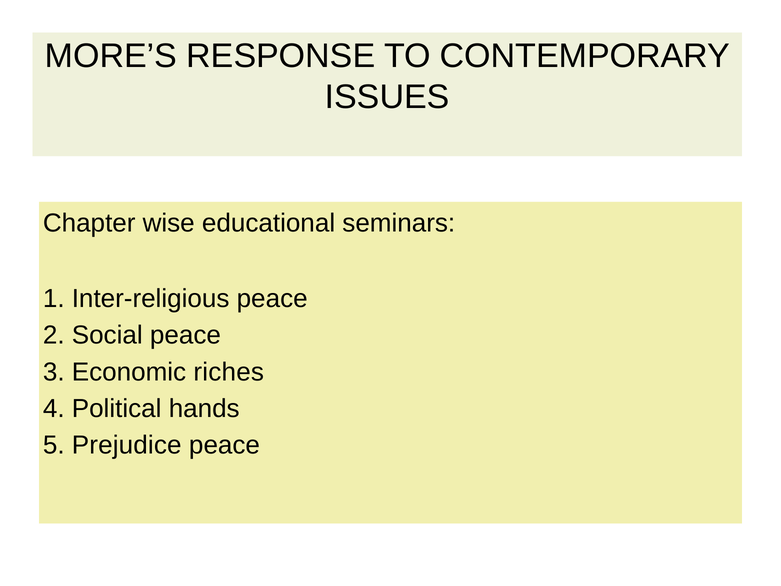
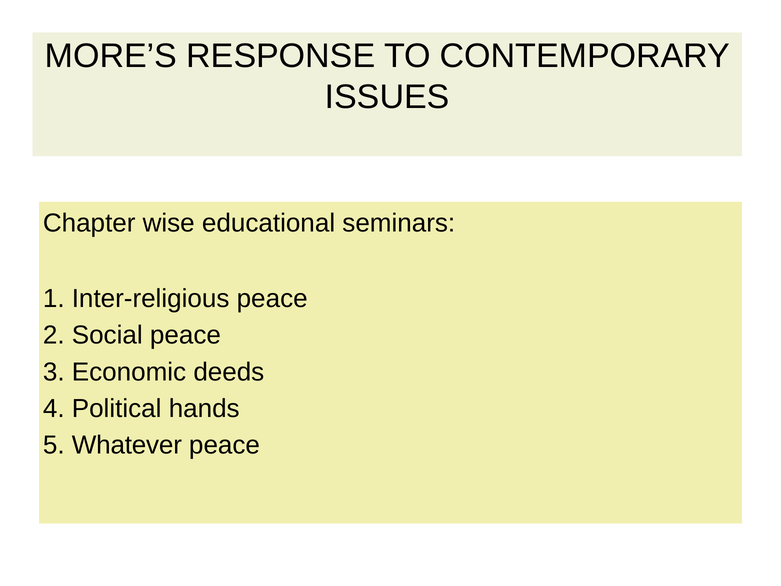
riches: riches -> deeds
Prejudice: Prejudice -> Whatever
